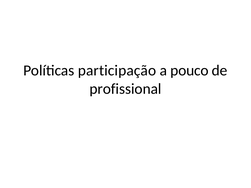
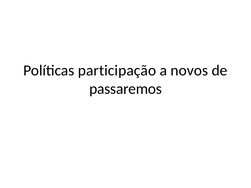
pouco: pouco -> novos
profissional: profissional -> passaremos
